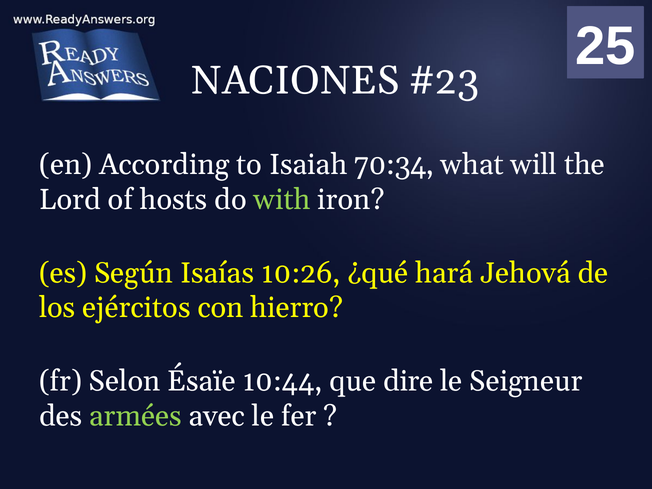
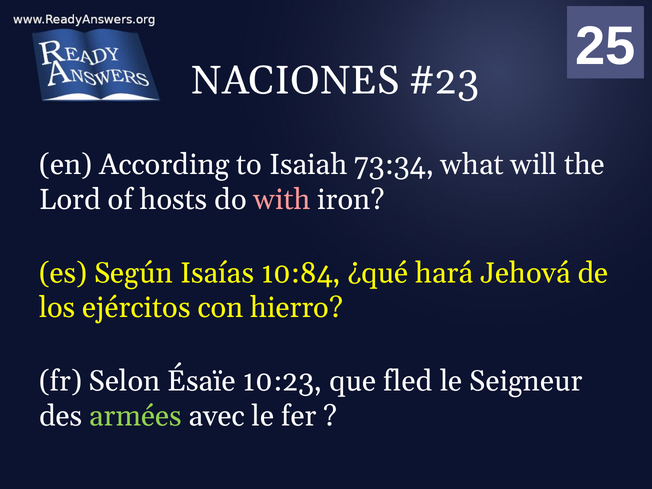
70:34: 70:34 -> 73:34
with colour: light green -> pink
10:26: 10:26 -> 10:84
10:44: 10:44 -> 10:23
dire: dire -> fled
